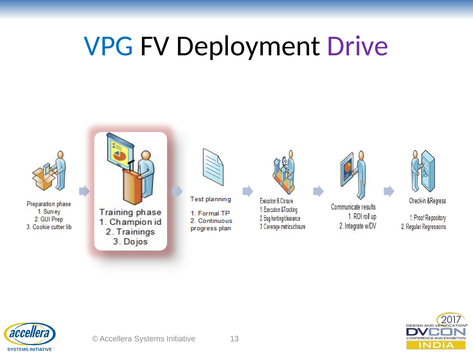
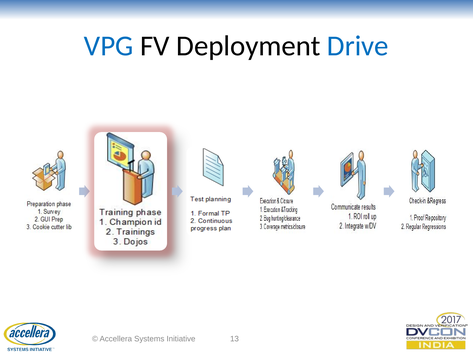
Drive colour: purple -> blue
